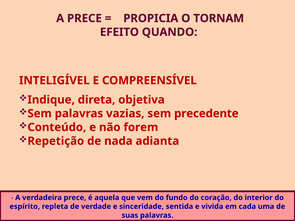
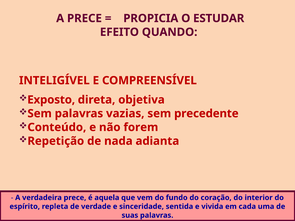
TORNAM: TORNAM -> ESTUDAR
Indique: Indique -> Exposto
